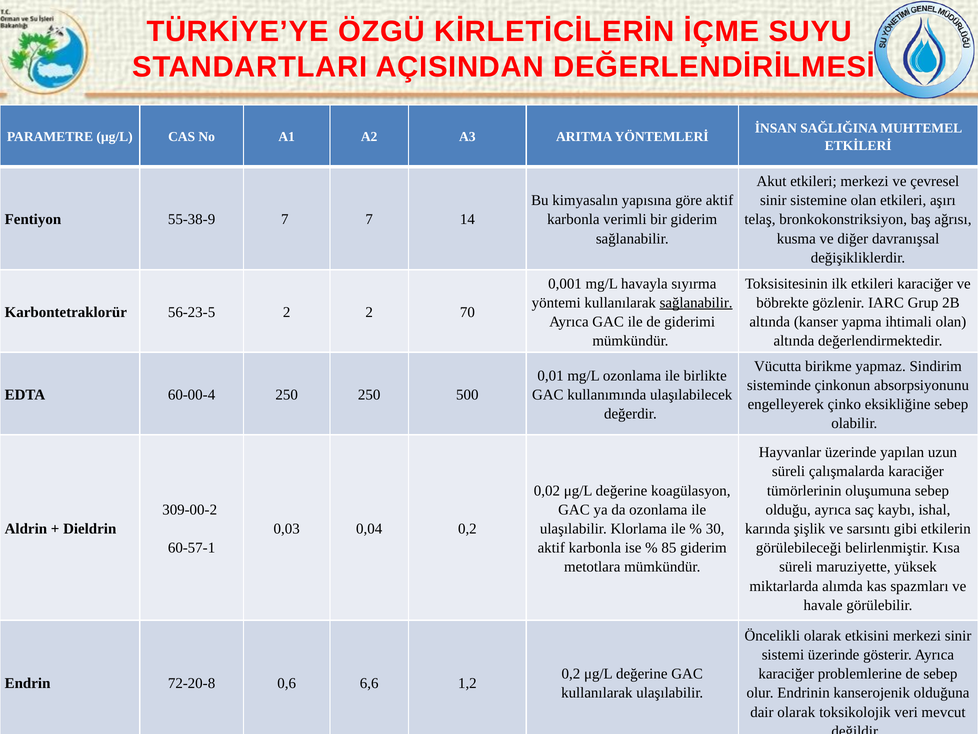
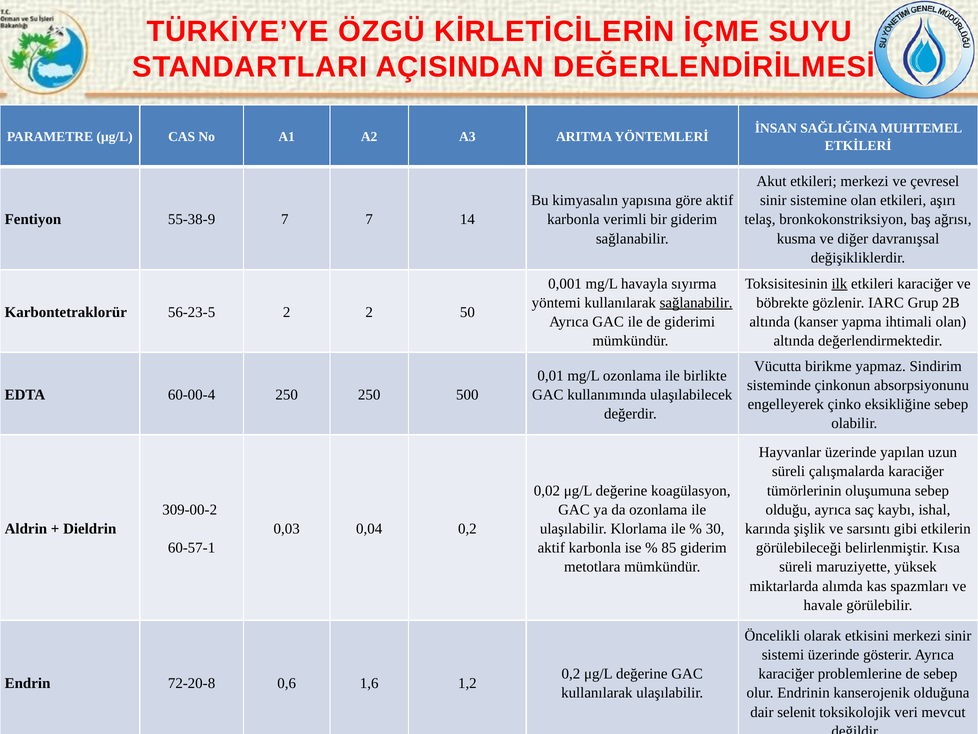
ilk underline: none -> present
70: 70 -> 50
6,6: 6,6 -> 1,6
dair olarak: olarak -> selenit
